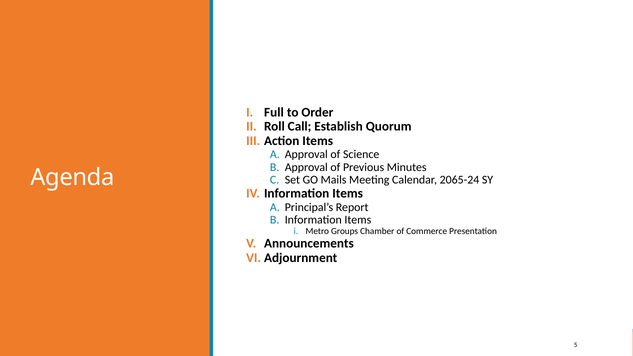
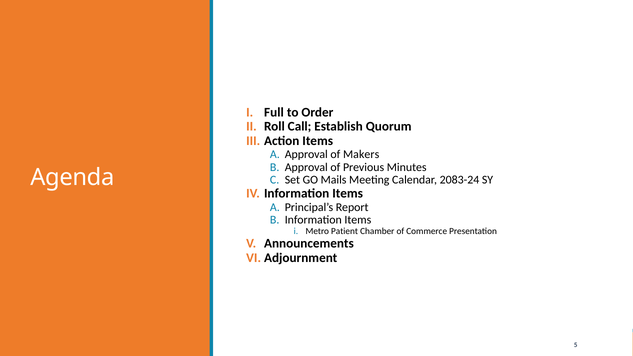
Science: Science -> Makers
2065-24: 2065-24 -> 2083-24
Groups: Groups -> Patient
